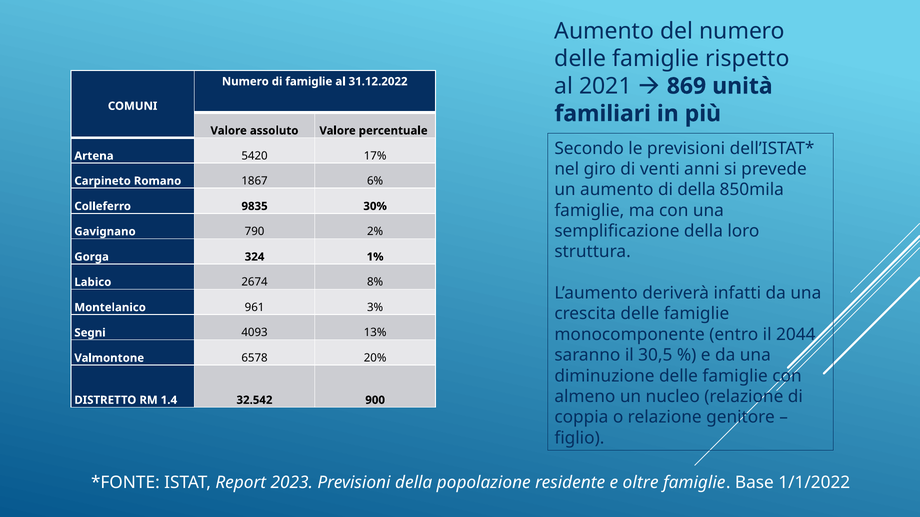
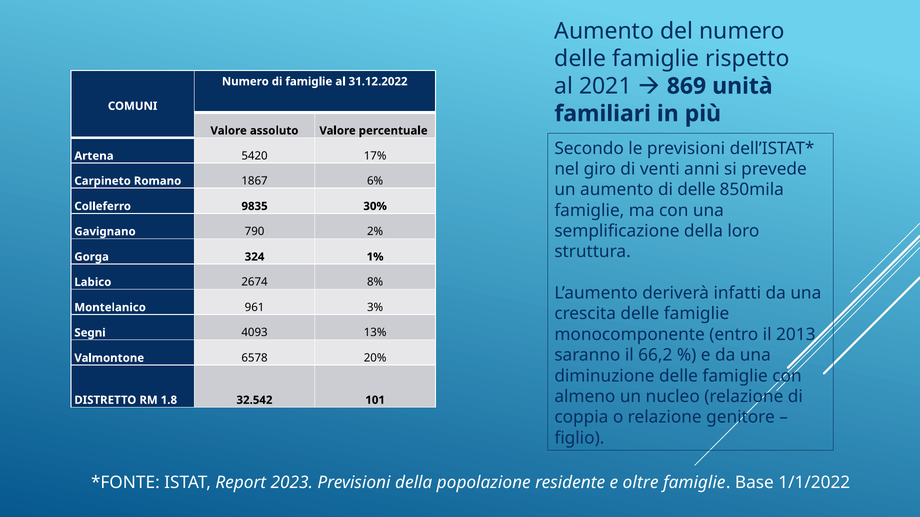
di della: della -> delle
2044: 2044 -> 2013
30,5: 30,5 -> 66,2
1.4: 1.4 -> 1.8
900: 900 -> 101
